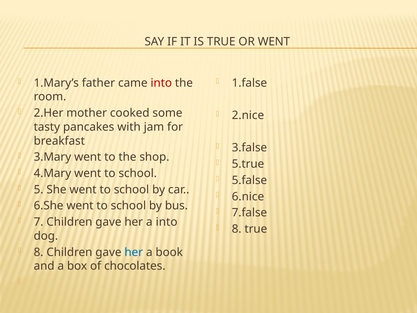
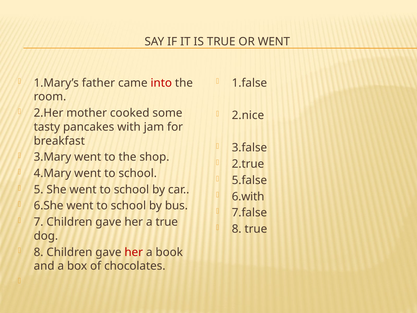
5.true: 5.true -> 2.true
6.nice: 6.nice -> 6.with
a into: into -> true
her at (134, 252) colour: blue -> red
